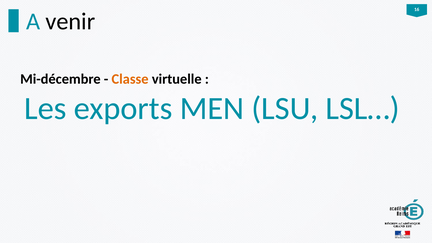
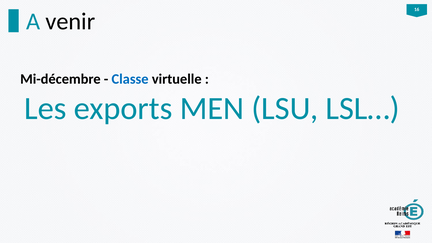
Classe colour: orange -> blue
